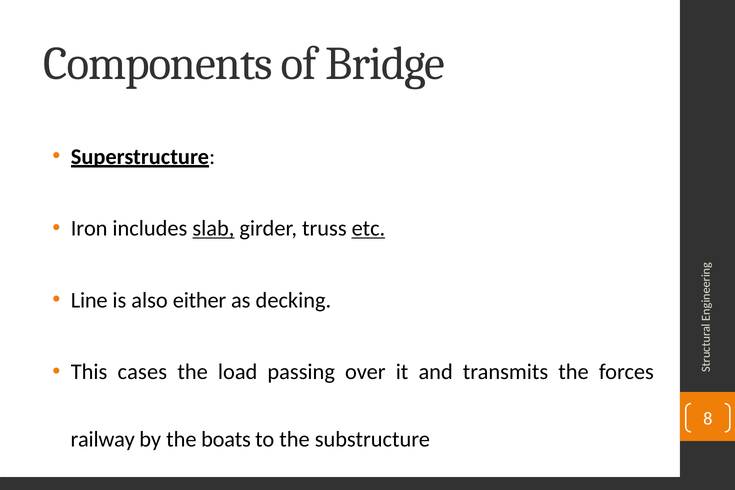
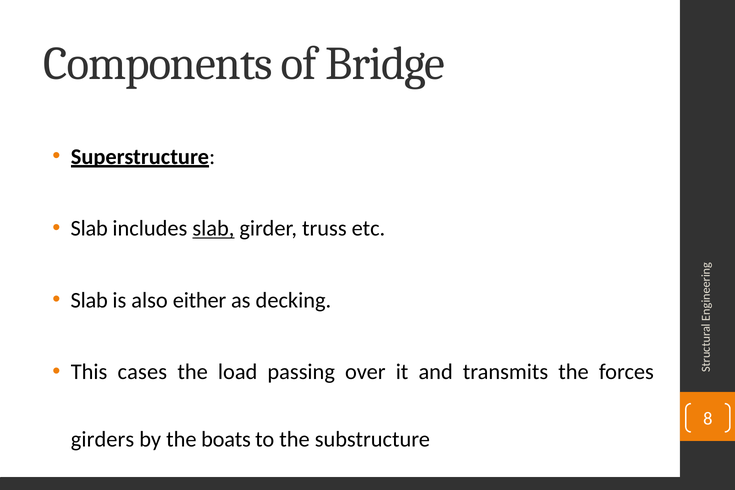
Iron at (89, 228): Iron -> Slab
etc underline: present -> none
Line at (89, 300): Line -> Slab
railway: railway -> girders
